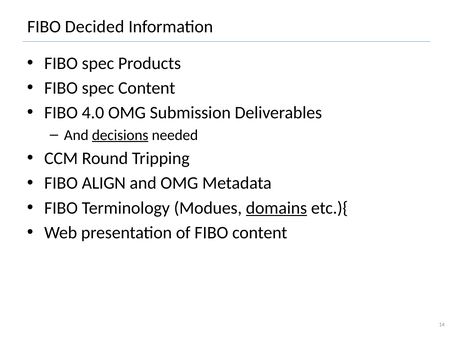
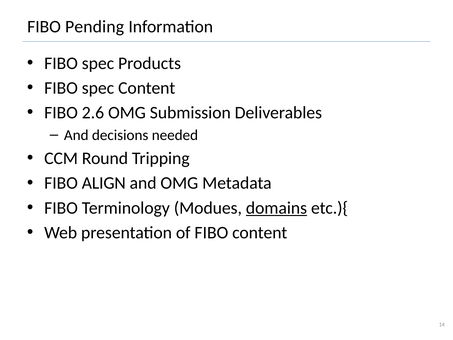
Decided: Decided -> Pending
4.0: 4.0 -> 2.6
decisions underline: present -> none
